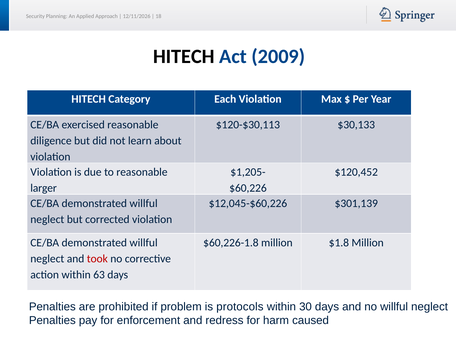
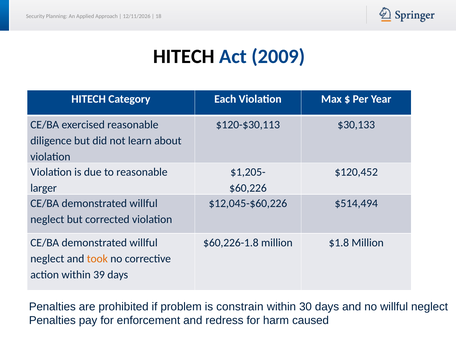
$301,139: $301,139 -> $514,494
took colour: red -> orange
63: 63 -> 39
protocols: protocols -> constrain
